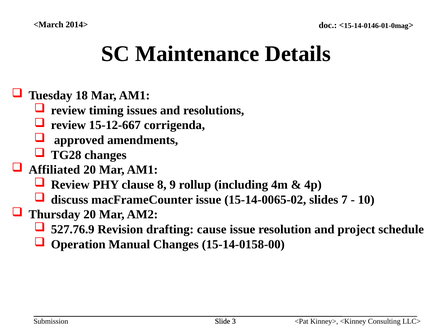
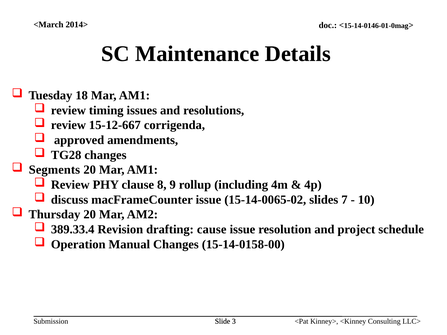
Affiliated: Affiliated -> Segments
527.76.9: 527.76.9 -> 389.33.4
